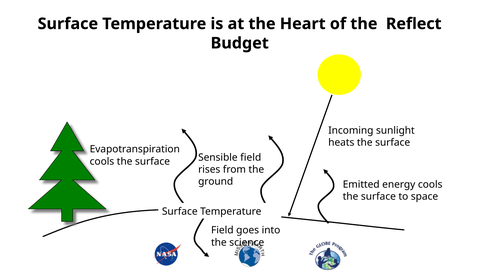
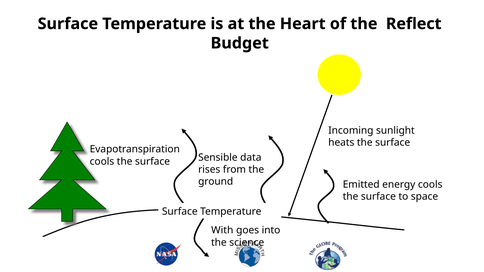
Sensible field: field -> data
Field at (222, 230): Field -> With
